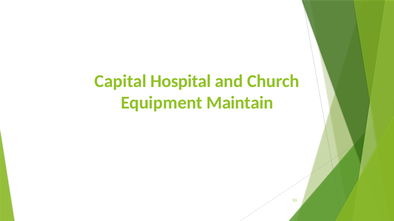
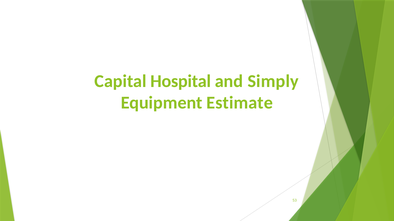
Church: Church -> Simply
Maintain: Maintain -> Estimate
